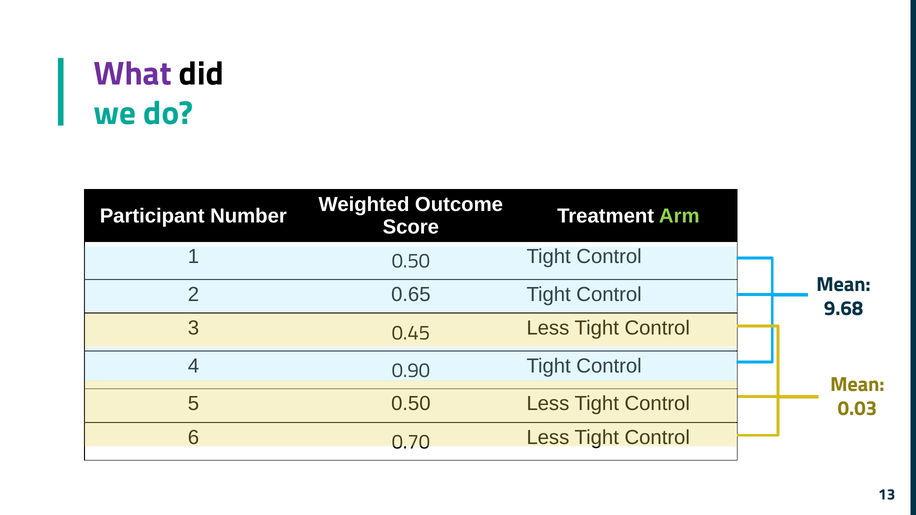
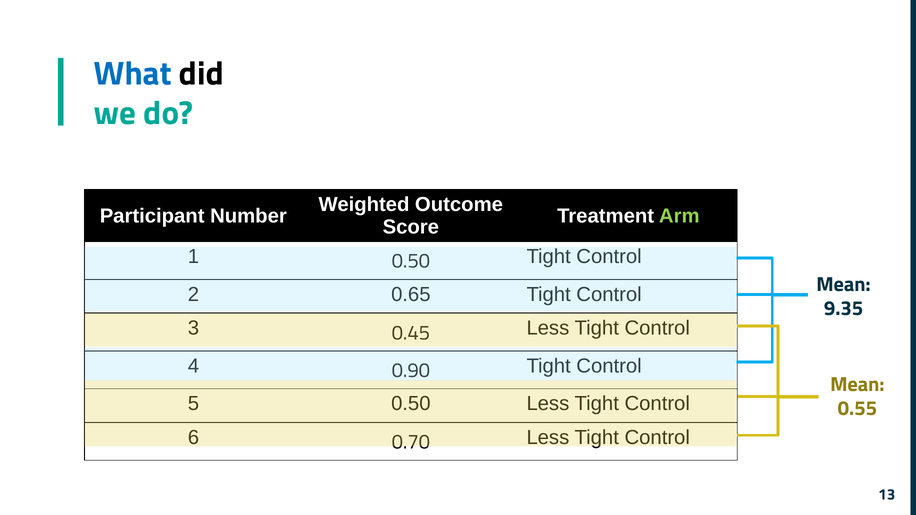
What colour: purple -> blue
9.68: 9.68 -> 9.35
0.03: 0.03 -> 0.55
